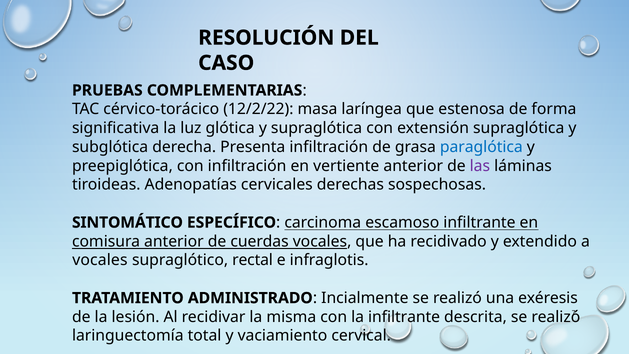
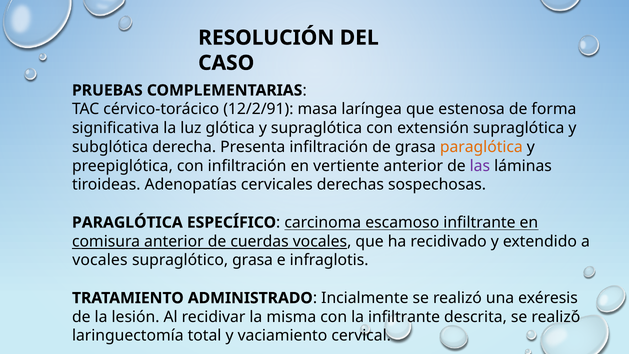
12/2/22: 12/2/22 -> 12/2/91
paraglótica at (481, 147) colour: blue -> orange
SINTOMÁTICO at (127, 222): SINTOMÁTICO -> PARAGLÓTICA
supraglótico rectal: rectal -> grasa
